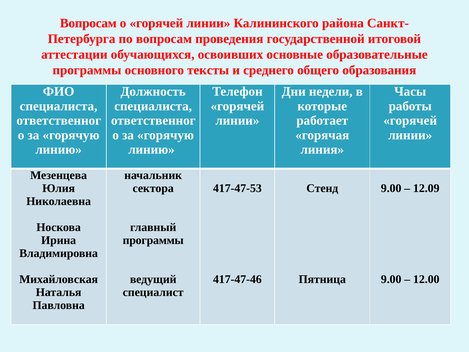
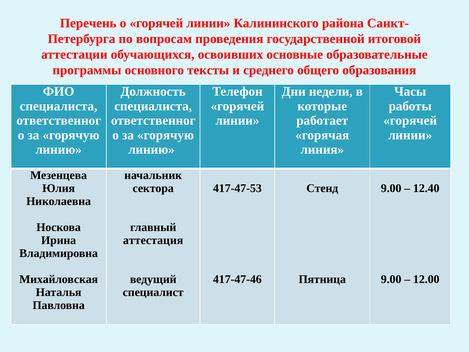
Вопросам at (88, 23): Вопросам -> Перечень
12.09: 12.09 -> 12.40
программы at (153, 240): программы -> аттестация
